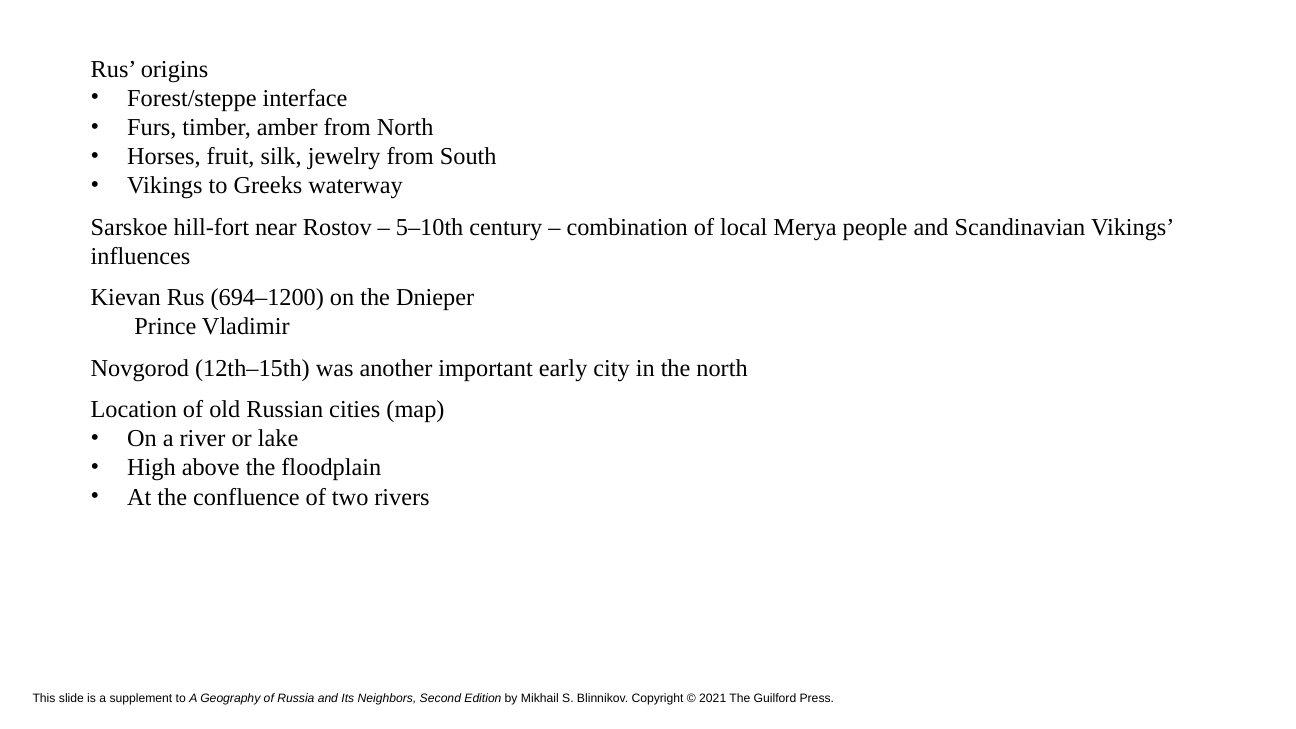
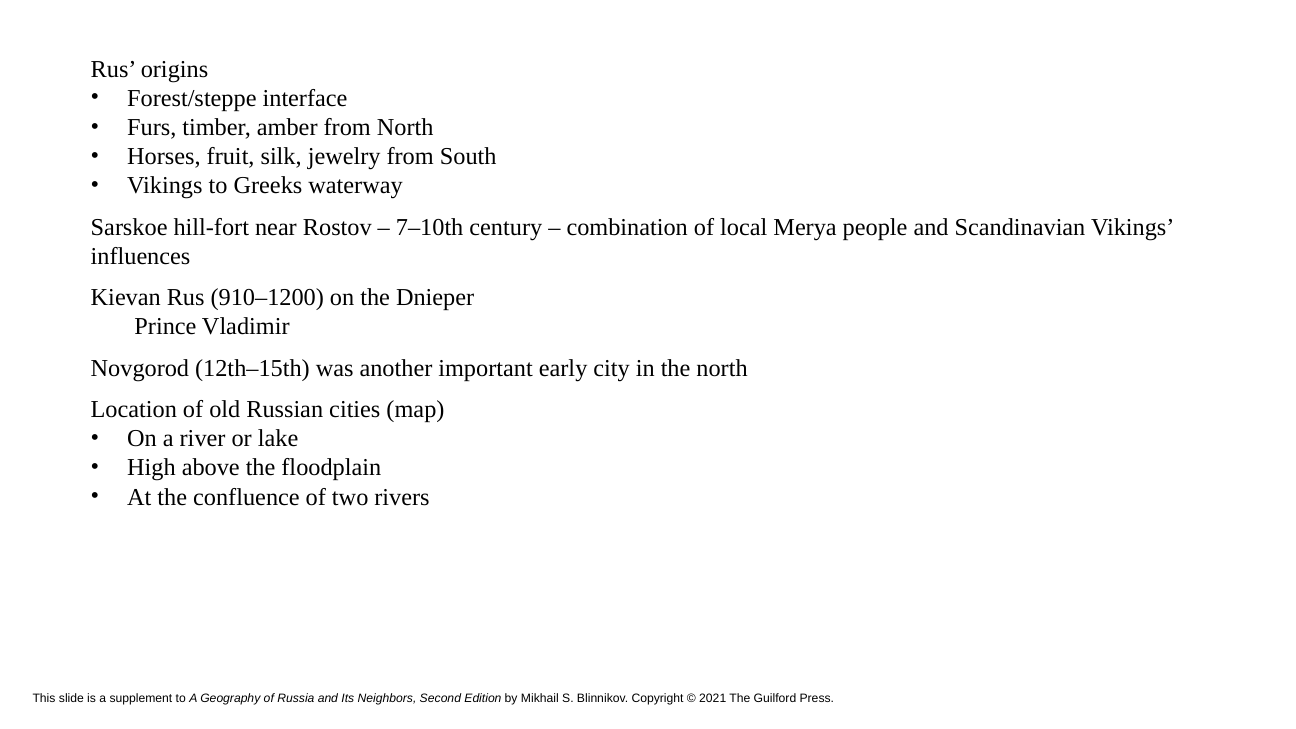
5–10th: 5–10th -> 7–10th
694–1200: 694–1200 -> 910–1200
